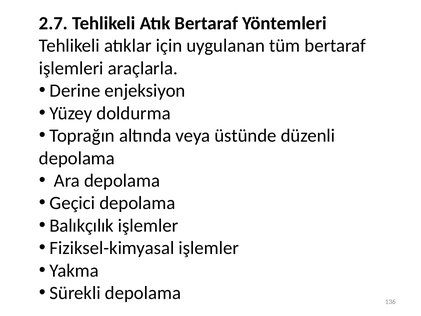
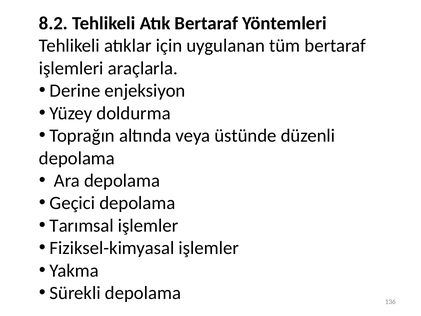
2.7: 2.7 -> 8.2
Balıkçılık: Balıkçılık -> Tarımsal
